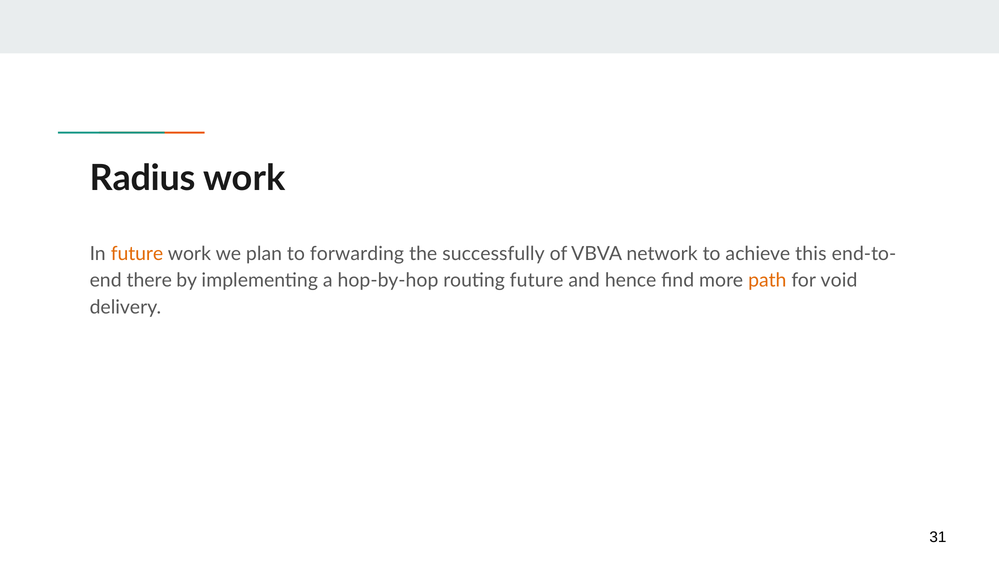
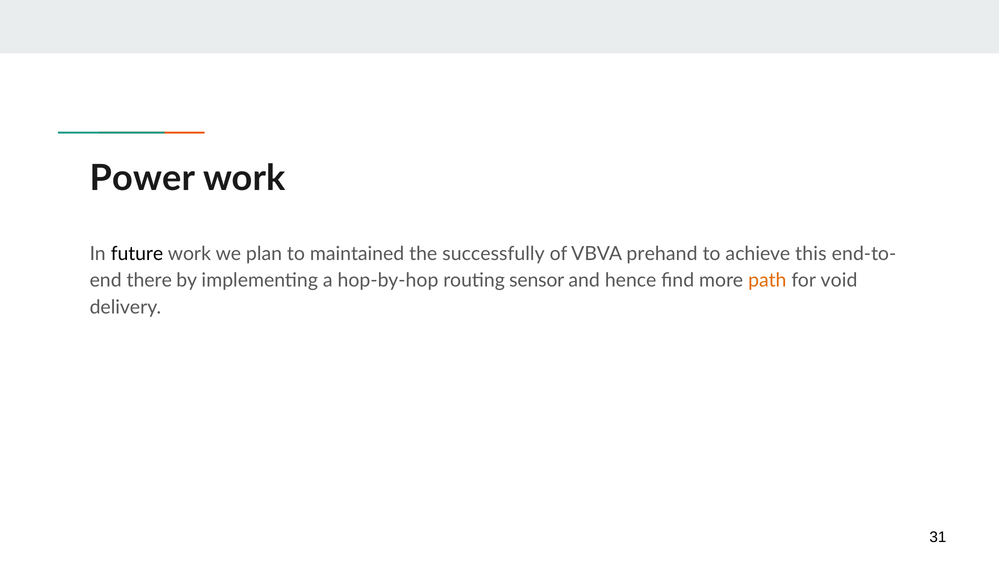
Radius: Radius -> Power
future at (137, 254) colour: orange -> black
forwarding: forwarding -> maintained
network: network -> prehand
routing future: future -> sensor
